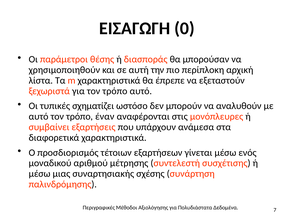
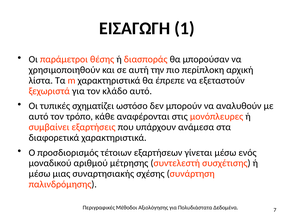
0: 0 -> 1
για τον τρόπο: τρόπο -> κλάδο
έναν: έναν -> κάθε
